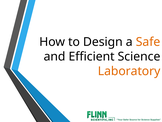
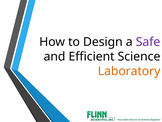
Safe colour: orange -> purple
